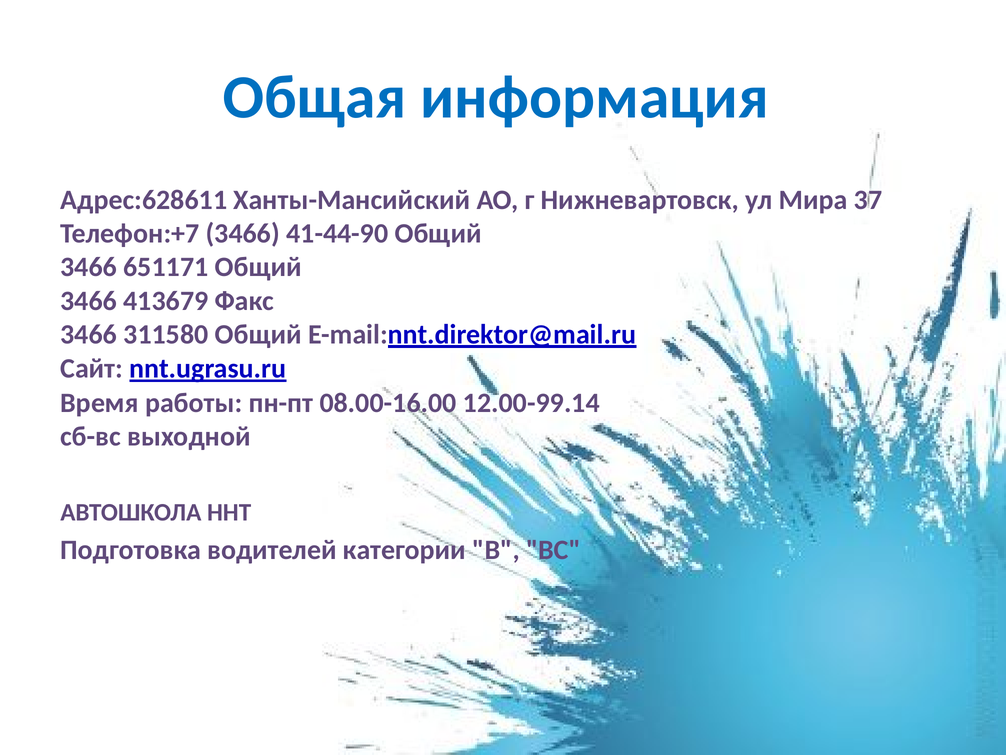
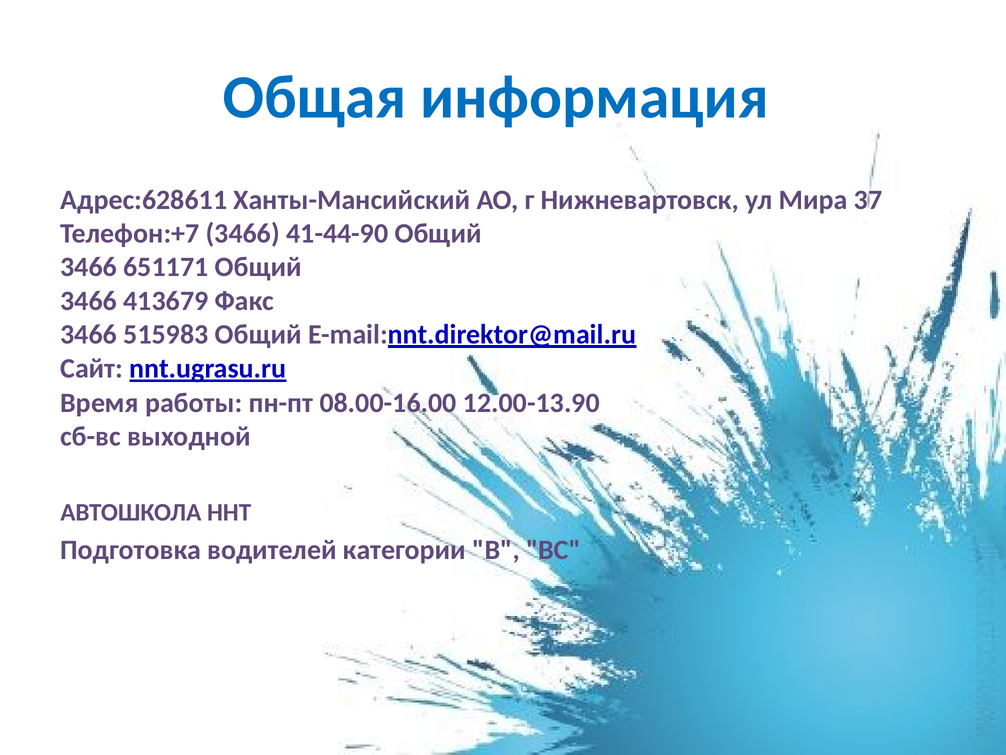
311580: 311580 -> 515983
12.00-99.14: 12.00-99.14 -> 12.00-13.90
